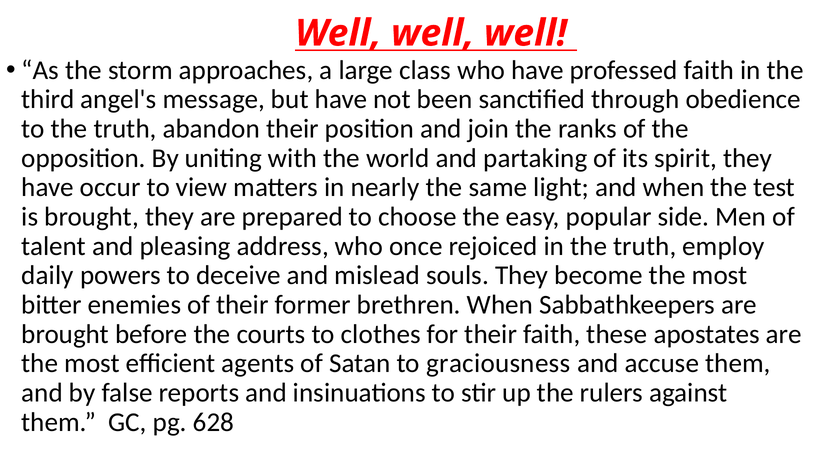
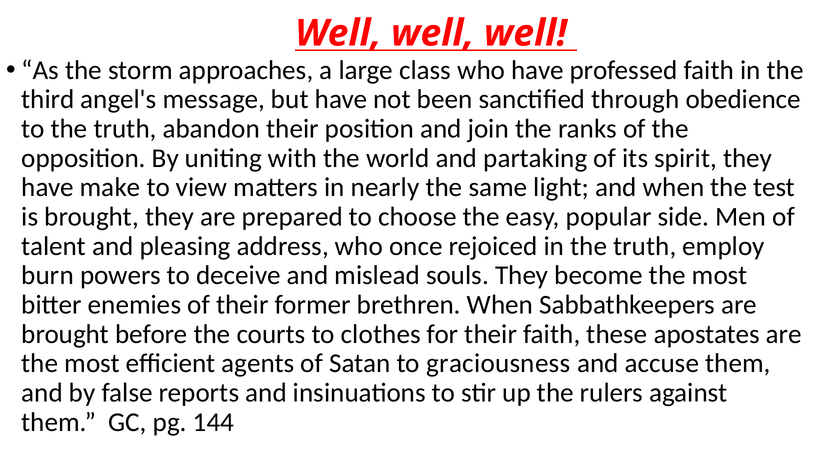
occur: occur -> make
daily: daily -> burn
628: 628 -> 144
